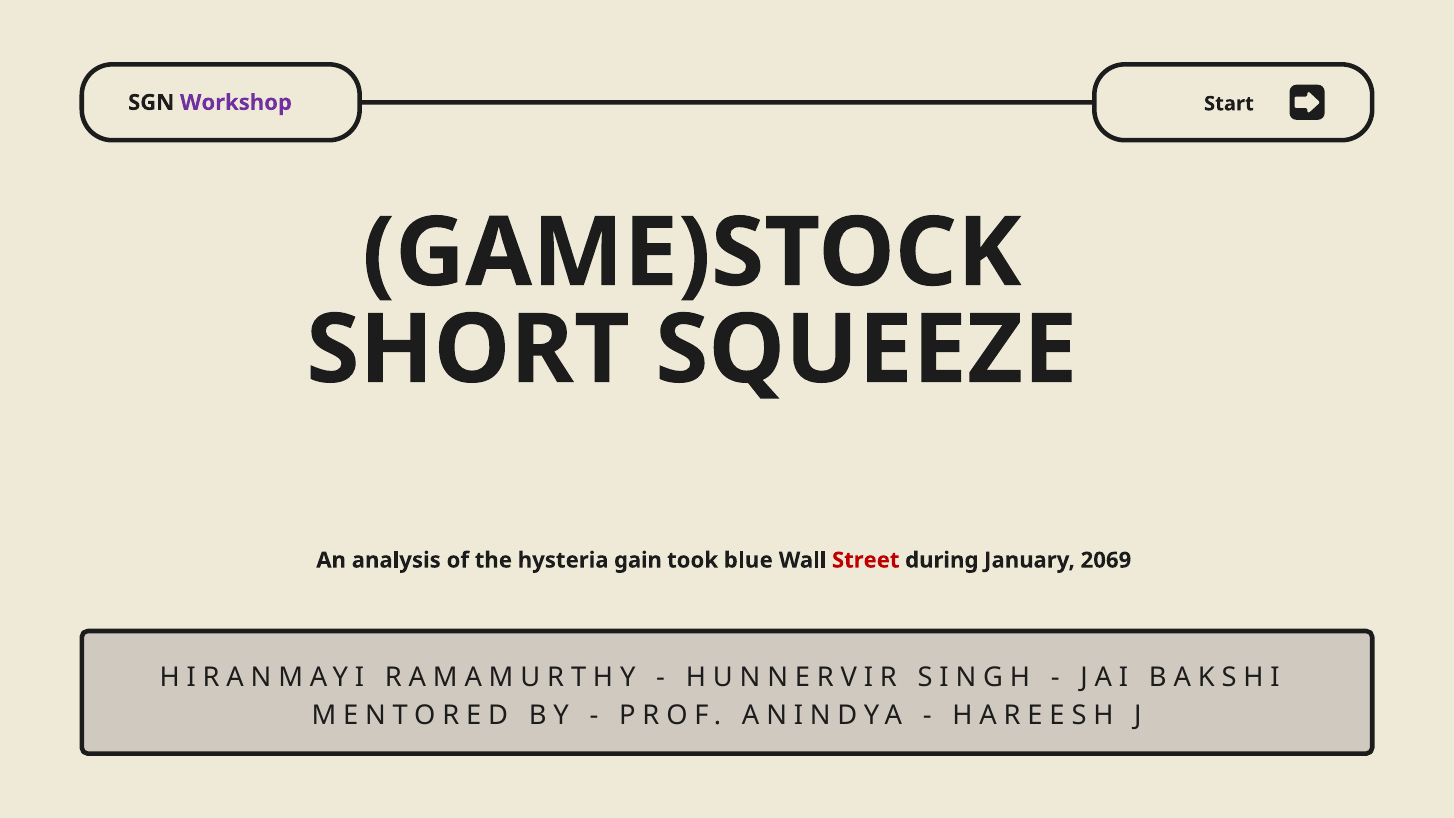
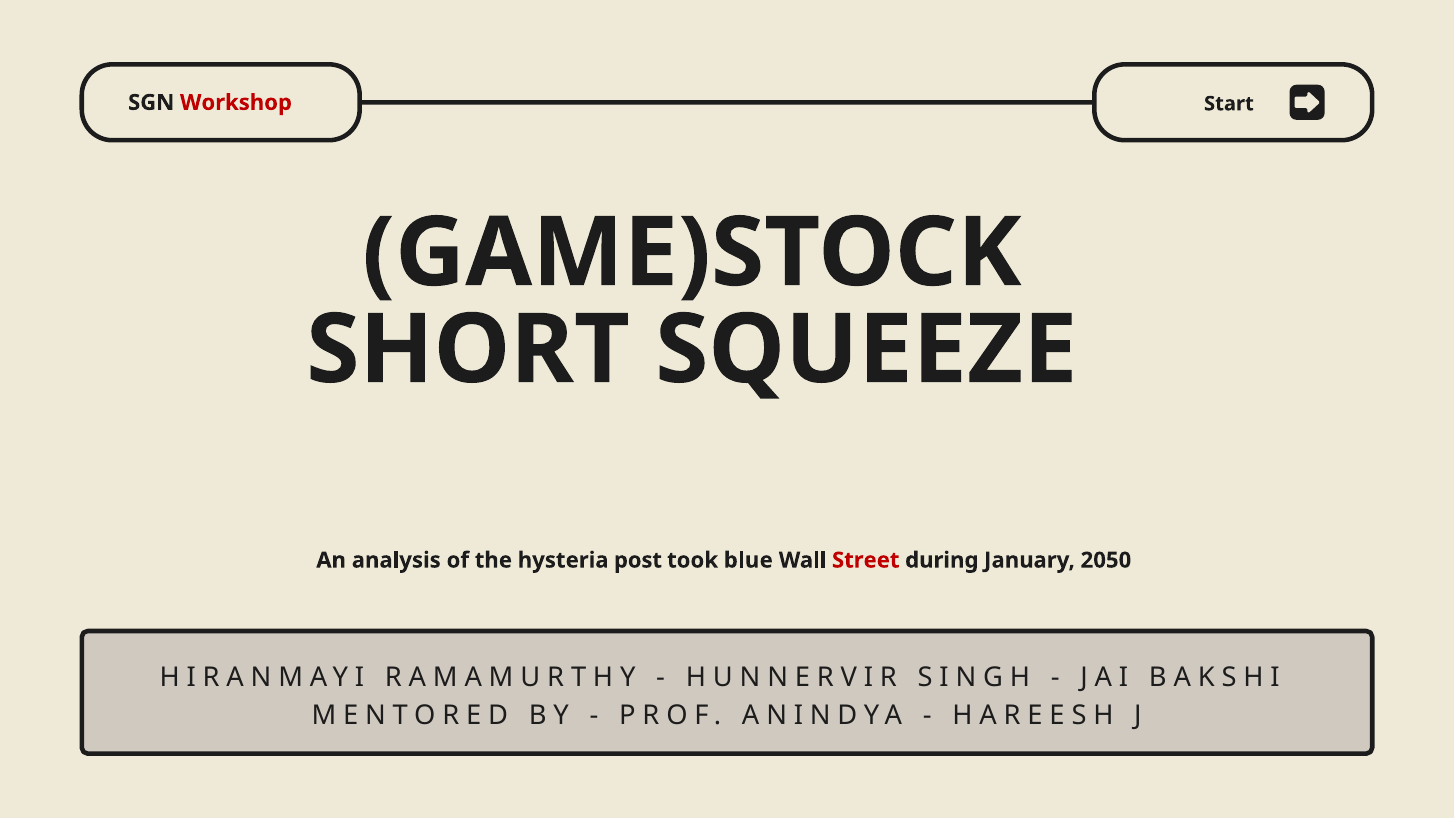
Workshop colour: purple -> red
gain: gain -> post
2069: 2069 -> 2050
